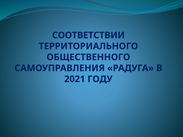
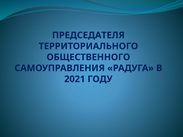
СООТВЕТСТВИИ: СООТВЕТСТВИИ -> ПРЕДСЕДАТЕЛЯ
